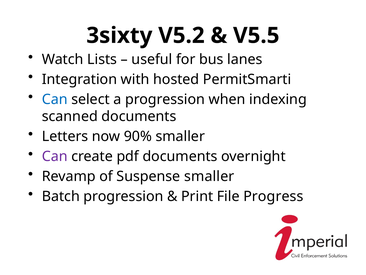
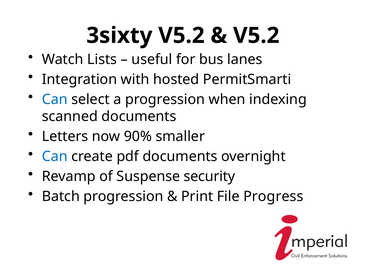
V5.5 at (256, 35): V5.5 -> V5.2
Can at (55, 156) colour: purple -> blue
Suspense smaller: smaller -> security
